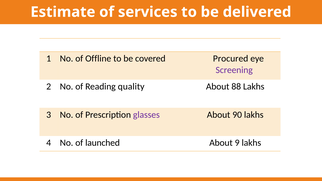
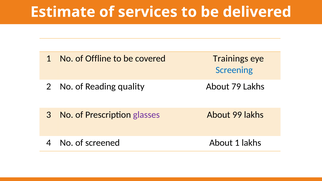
Procured: Procured -> Trainings
Screening colour: purple -> blue
88: 88 -> 79
90: 90 -> 99
launched: launched -> screened
About 9: 9 -> 1
